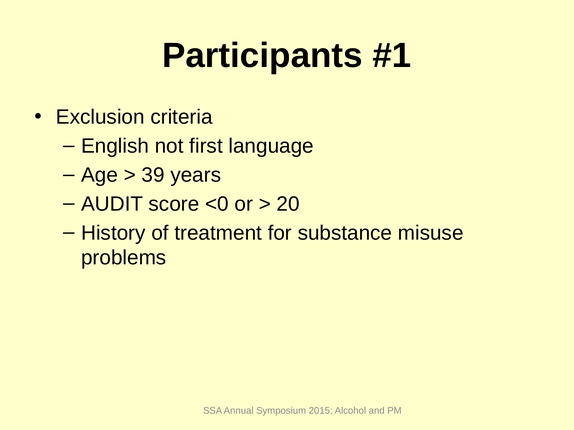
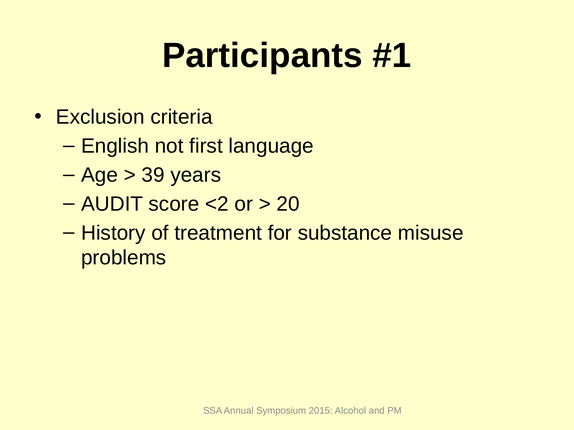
<0: <0 -> <2
